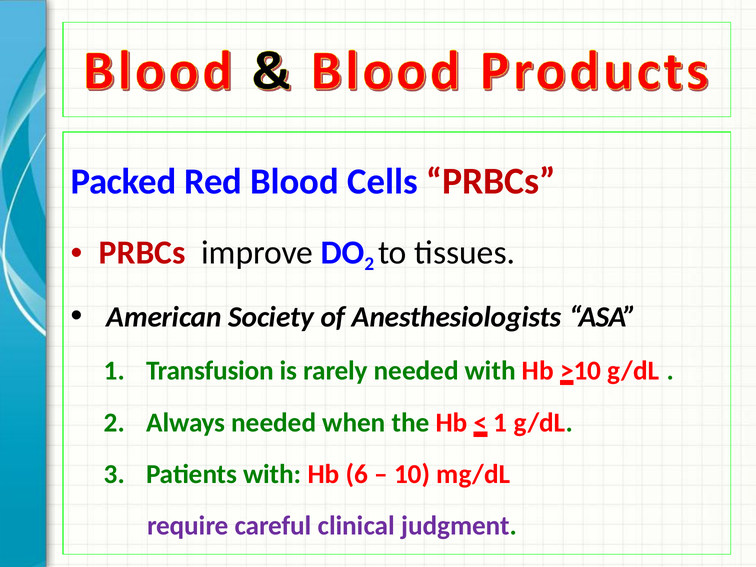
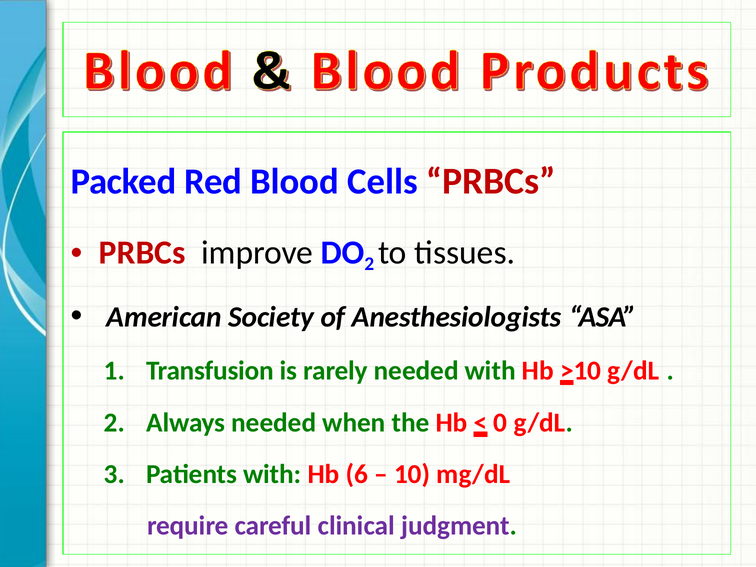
1 at (500, 423): 1 -> 0
